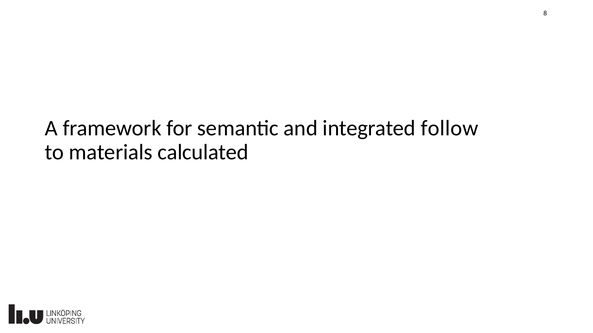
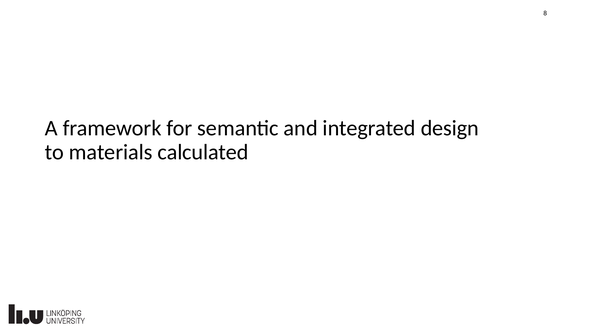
follow: follow -> design
